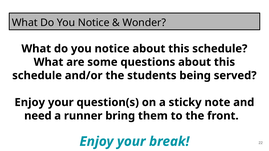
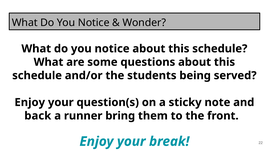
need: need -> back
